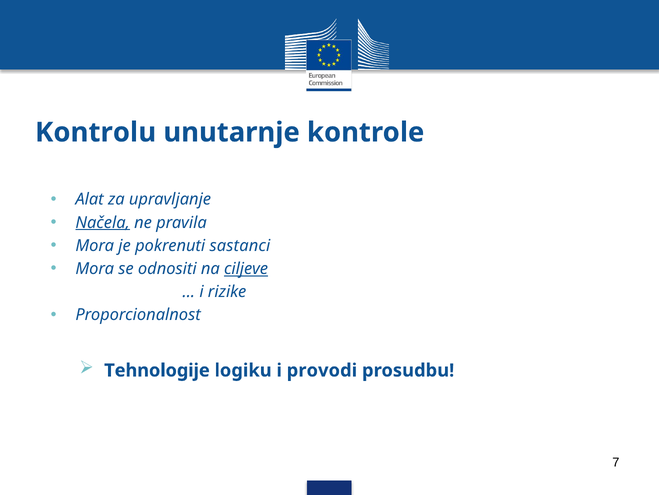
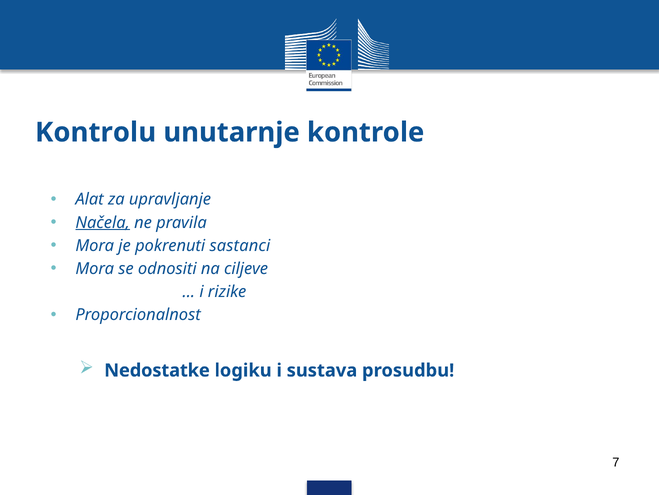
ciljeve underline: present -> none
Tehnologije: Tehnologije -> Nedostatke
provodi: provodi -> sustava
